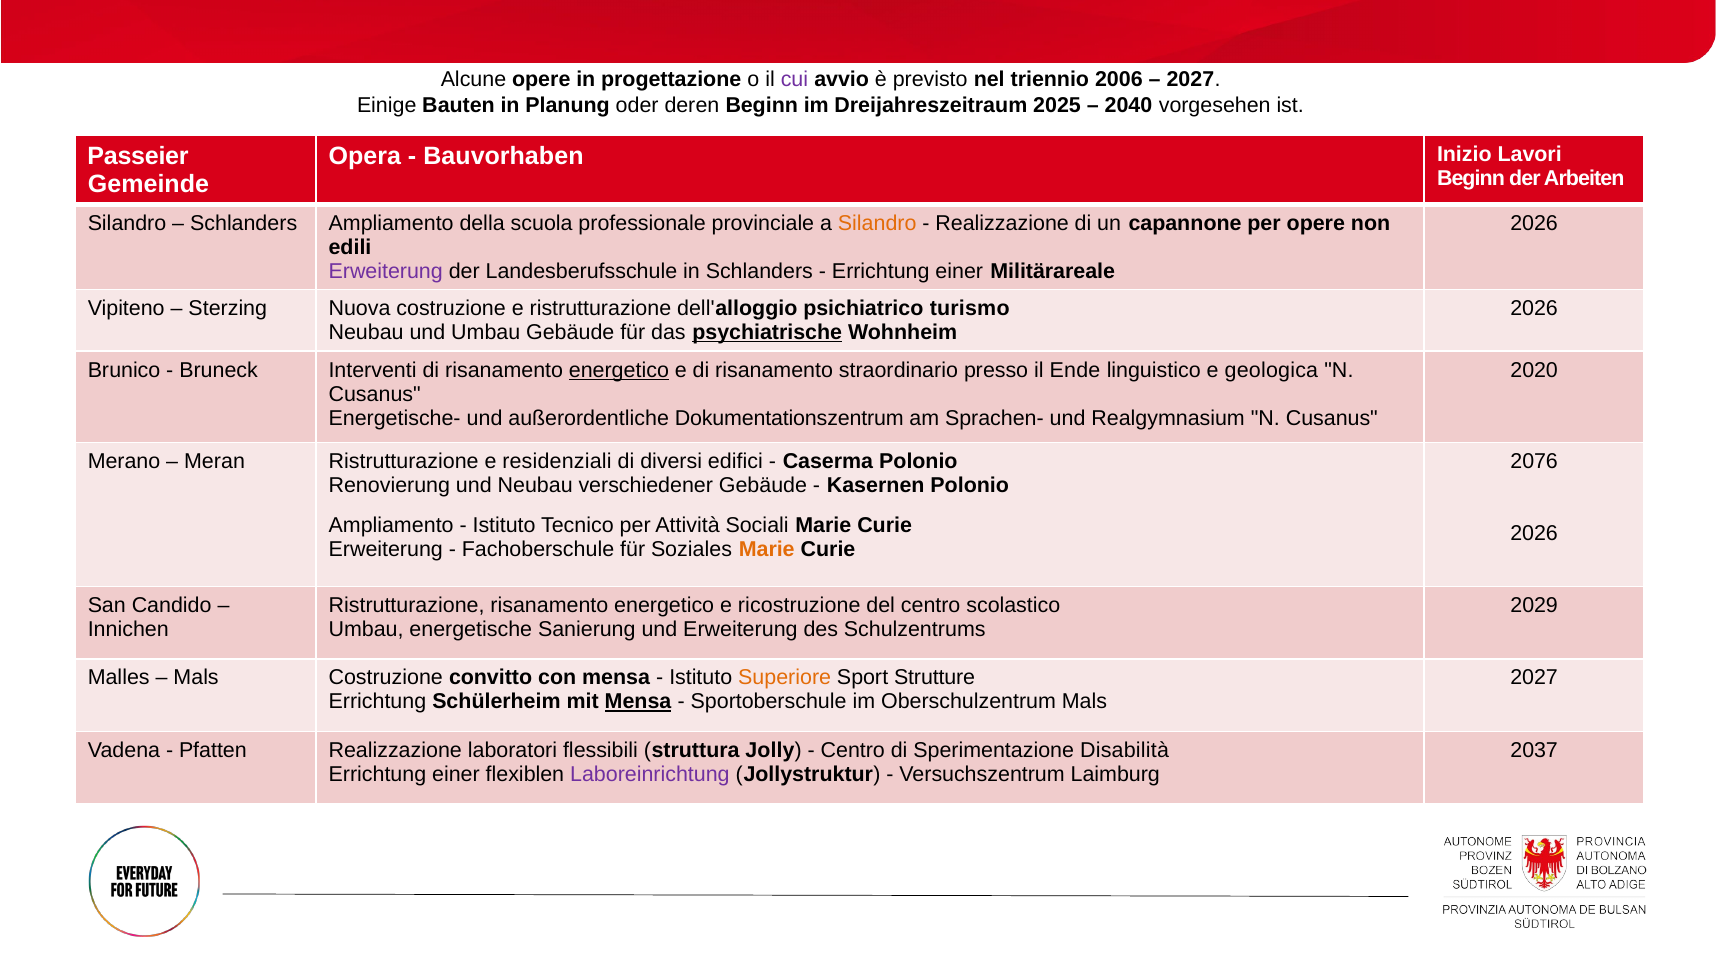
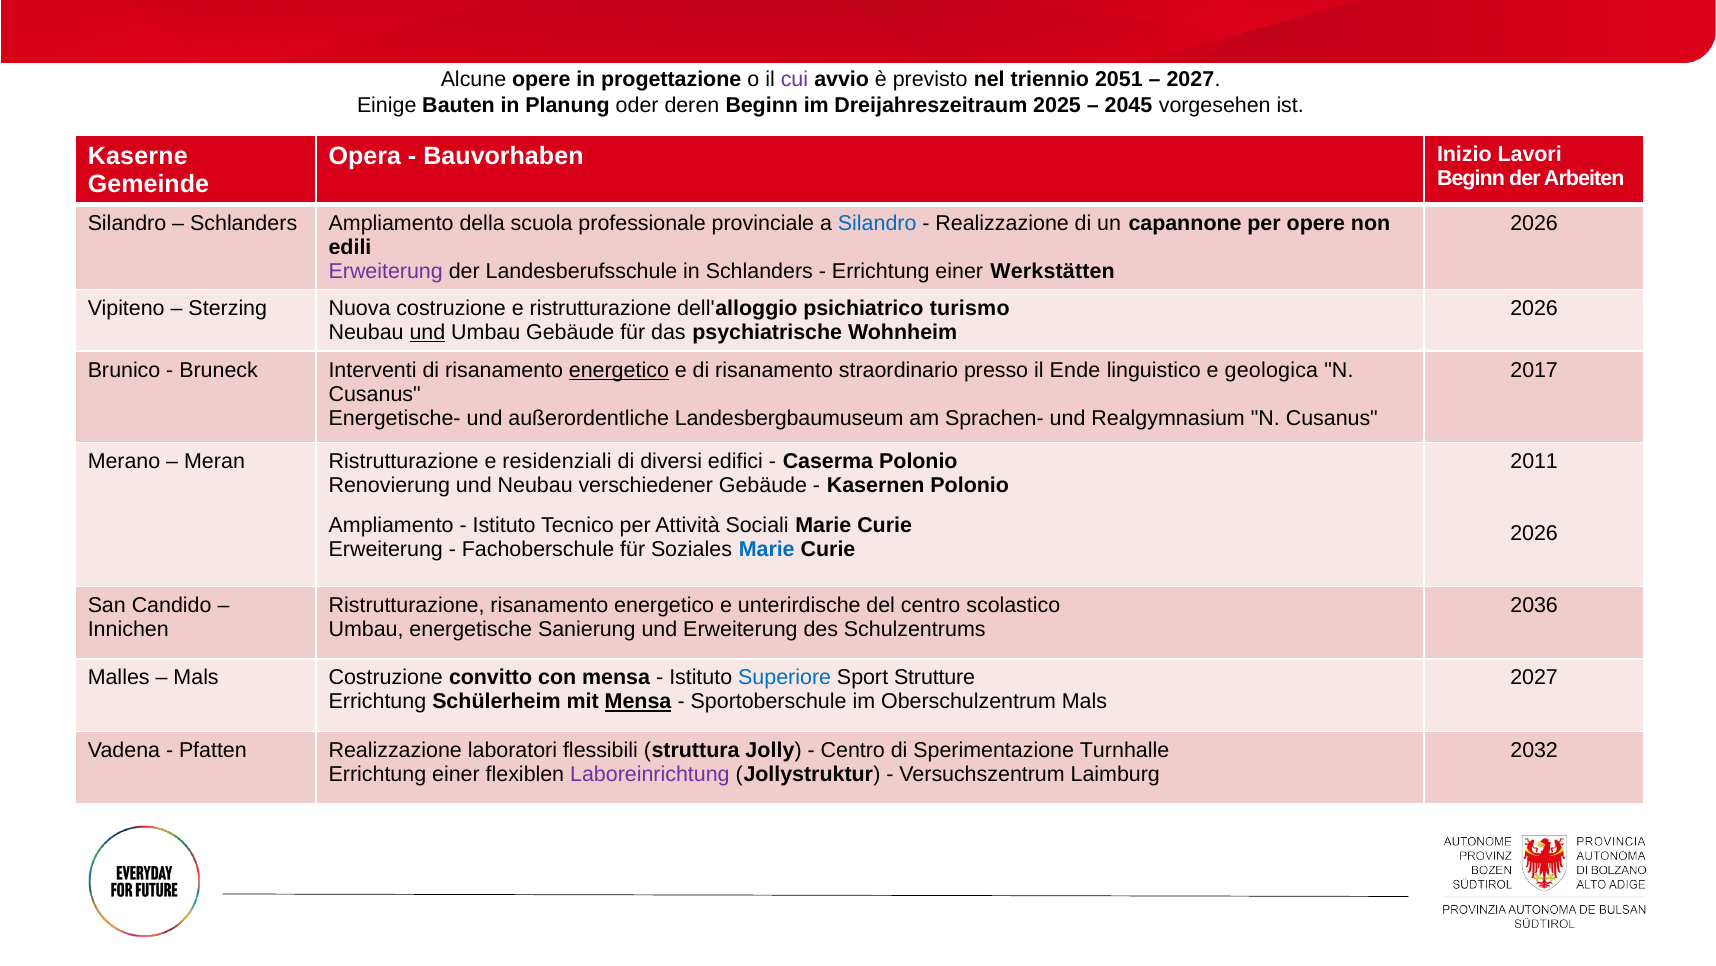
2006: 2006 -> 2051
2040: 2040 -> 2045
Passeier: Passeier -> Kaserne
Silandro at (877, 223) colour: orange -> blue
Militärareale: Militärareale -> Werkstätten
und at (427, 332) underline: none -> present
psychiatrische underline: present -> none
2020: 2020 -> 2017
Dokumentationszentrum: Dokumentationszentrum -> Landesbergbaumuseum
2076: 2076 -> 2011
Marie at (767, 549) colour: orange -> blue
ricostruzione: ricostruzione -> unterirdische
2029: 2029 -> 2036
Superiore colour: orange -> blue
Disabilità: Disabilità -> Turnhalle
2037: 2037 -> 2032
